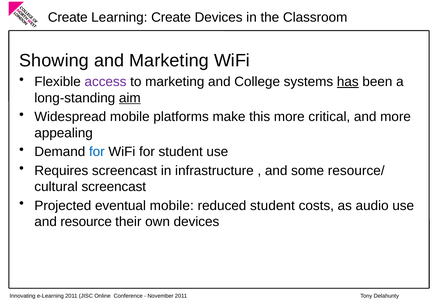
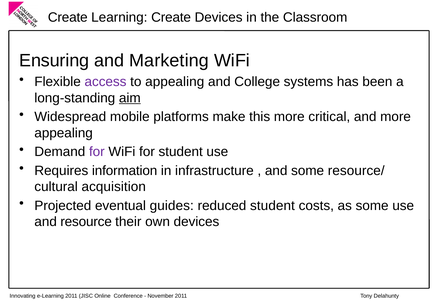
Showing: Showing -> Ensuring
to marketing: marketing -> appealing
has underline: present -> none
for at (97, 152) colour: blue -> purple
Requires screencast: screencast -> information
cultural screencast: screencast -> acquisition
eventual mobile: mobile -> guides
as audio: audio -> some
